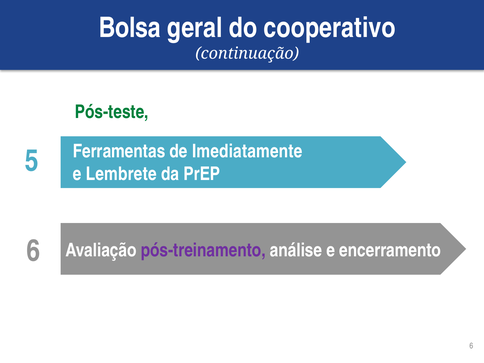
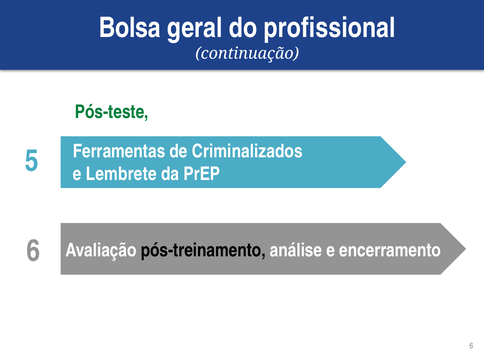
cooperativo: cooperativo -> profissional
Imediatamente: Imediatamente -> Criminalizados
pós-treinamento colour: purple -> black
